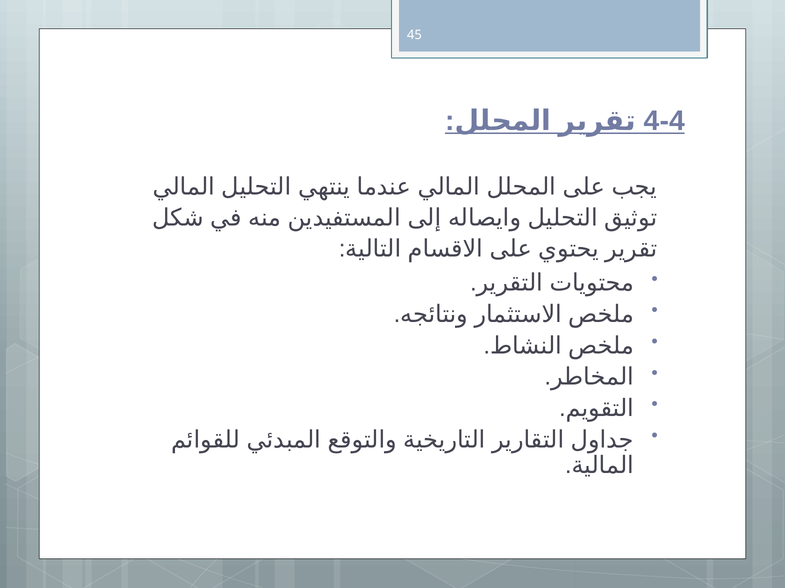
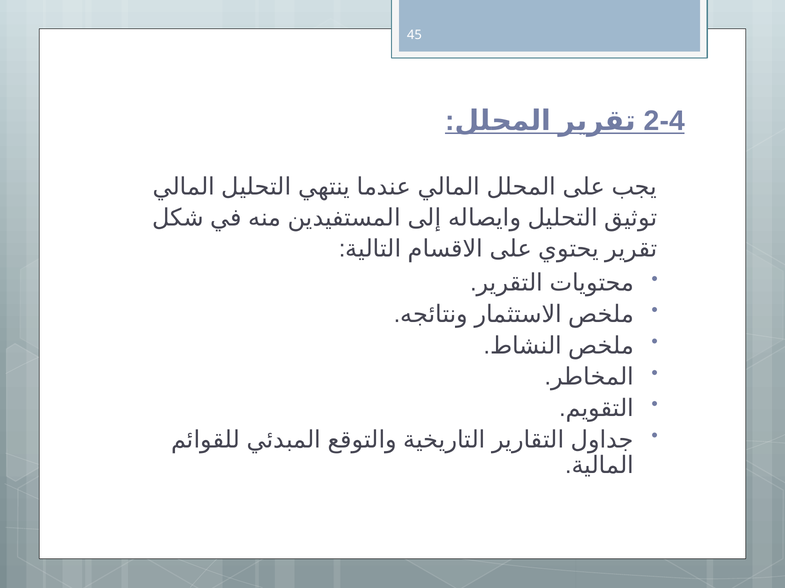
4-4: 4-4 -> 2-4
